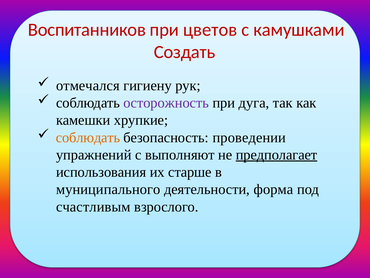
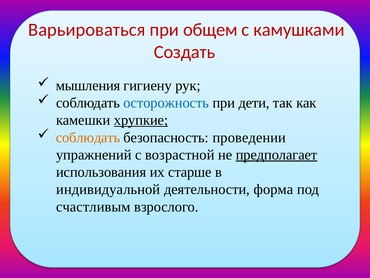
Воспитанников: Воспитанников -> Варьироваться
цветов: цветов -> общем
отмечался: отмечался -> мышления
осторожность colour: purple -> blue
дуга: дуга -> дети
хрупкие underline: none -> present
выполняют: выполняют -> возрастной
муниципального: муниципального -> индивидуальной
